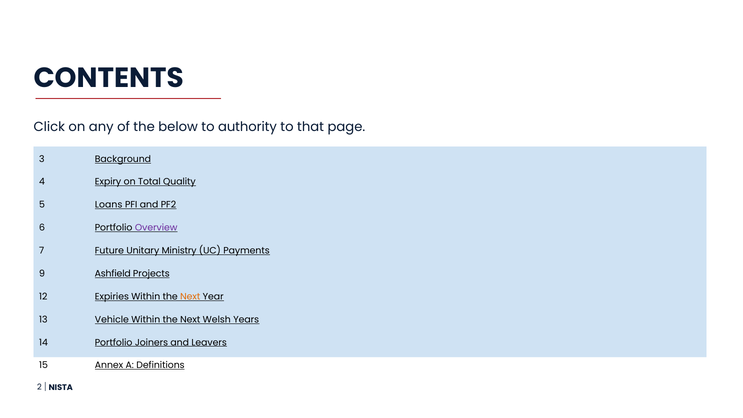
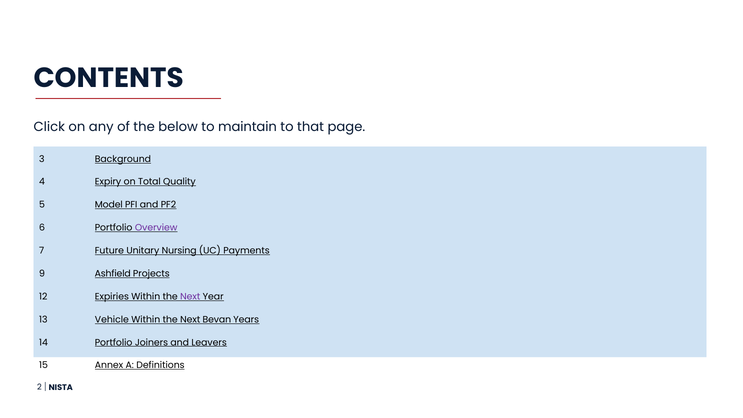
authority: authority -> maintain
Loans: Loans -> Model
Ministry: Ministry -> Nursing
Next at (190, 297) colour: orange -> purple
Welsh: Welsh -> Bevan
